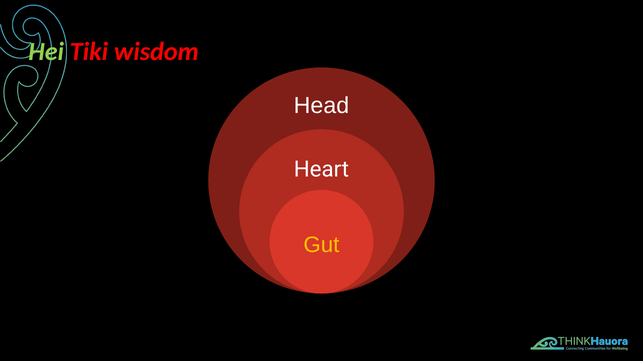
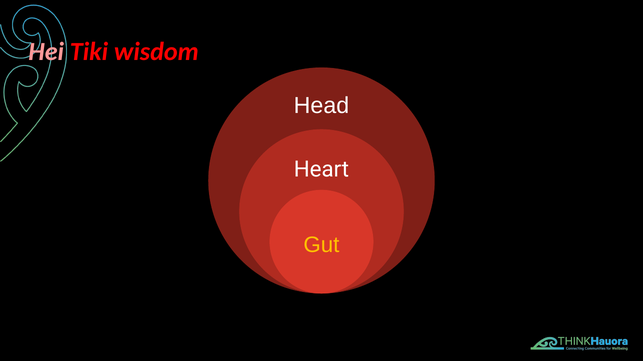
Hei colour: light green -> pink
